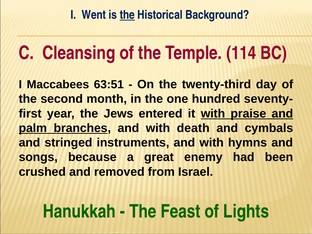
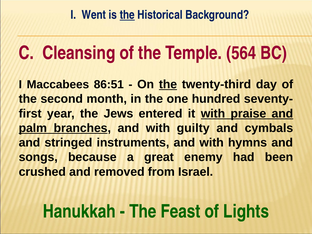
114: 114 -> 564
63:51: 63:51 -> 86:51
the at (168, 84) underline: none -> present
death: death -> guilty
